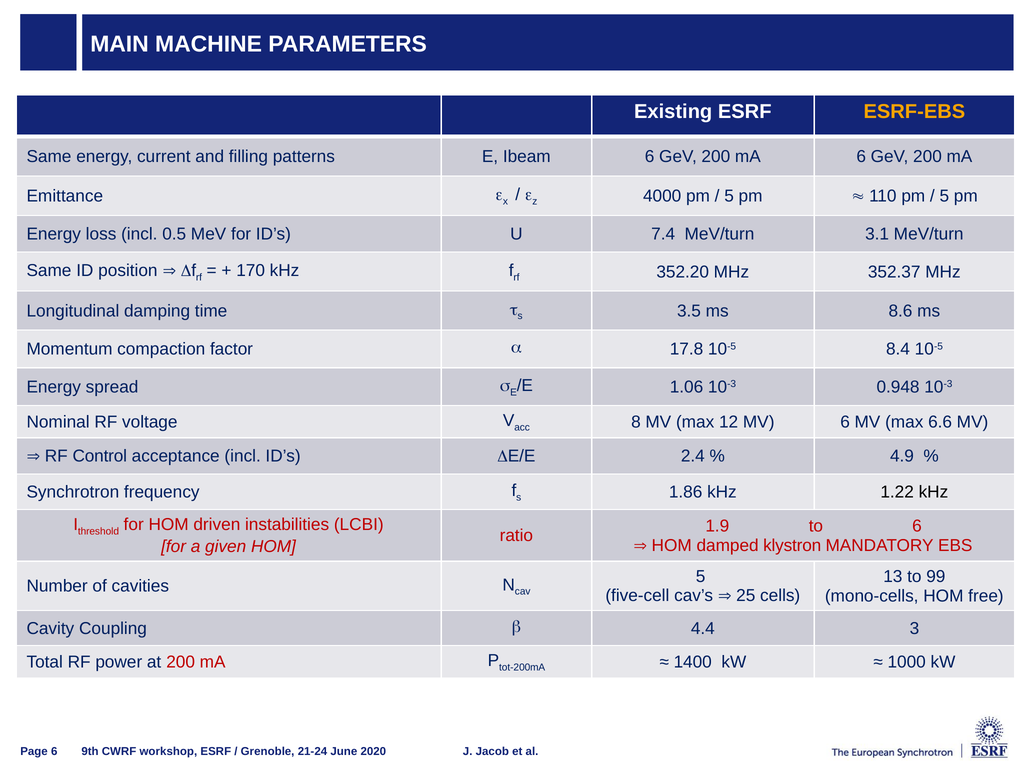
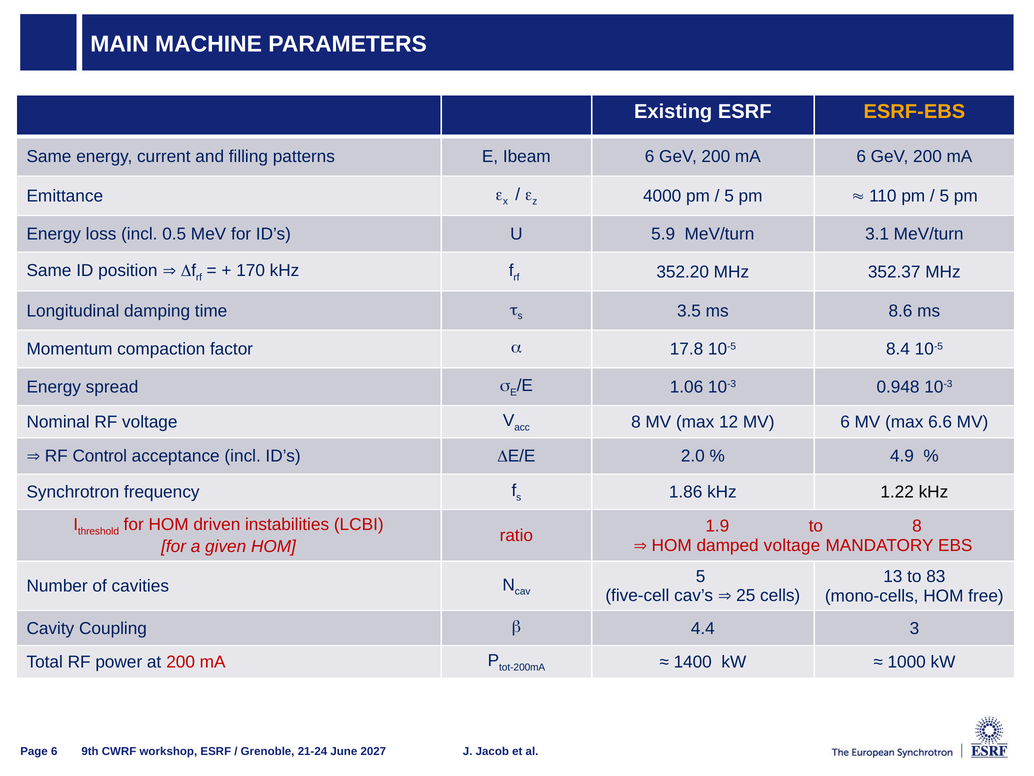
7.4: 7.4 -> 5.9
2.4: 2.4 -> 2.0
to 6: 6 -> 8
damped klystron: klystron -> voltage
99: 99 -> 83
2020: 2020 -> 2027
